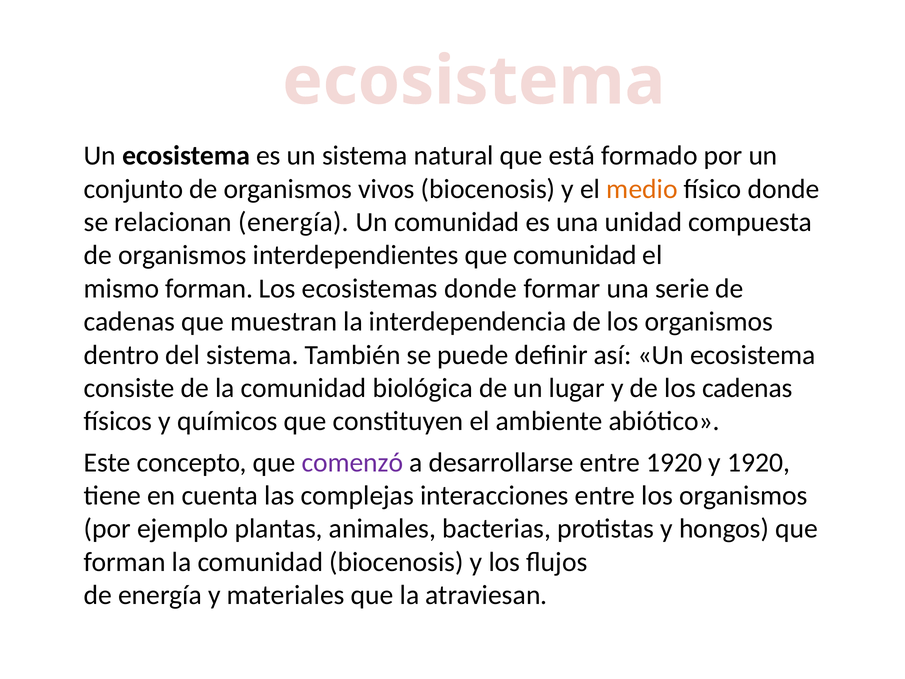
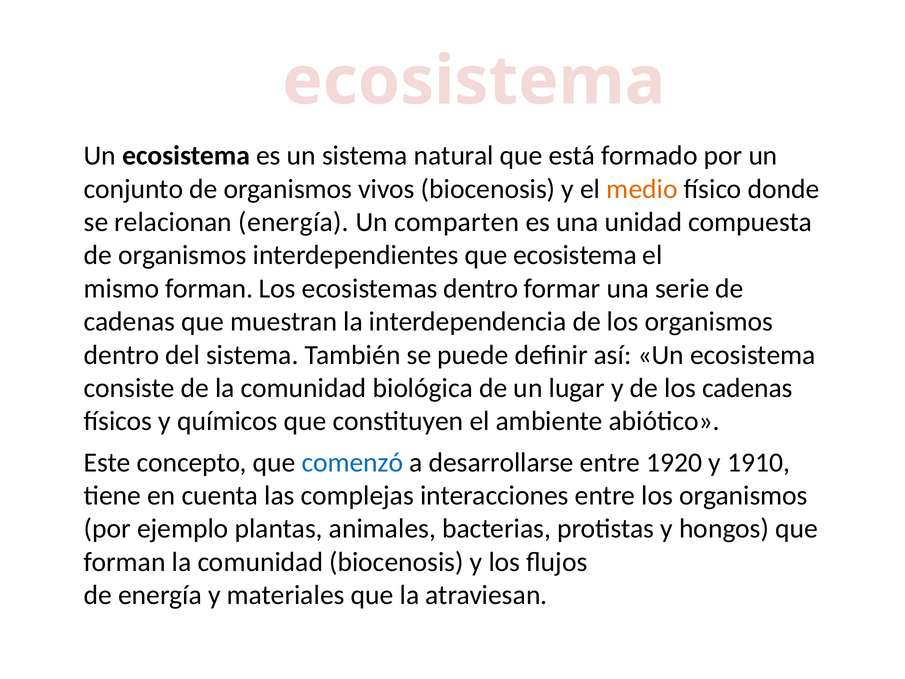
Un comunidad: comunidad -> comparten
que comunidad: comunidad -> ecosistema
ecosistemas donde: donde -> dentro
comenzó colour: purple -> blue
y 1920: 1920 -> 1910
